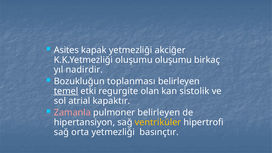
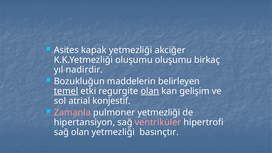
toplanması: toplanması -> maddelerin
olan at (150, 91) underline: none -> present
sistolik: sistolik -> gelişim
kapaktır: kapaktır -> konjestif
pulmoner belirleyen: belirleyen -> yetmezliği
ventriküler colour: yellow -> pink
sağ orta: orta -> olan
